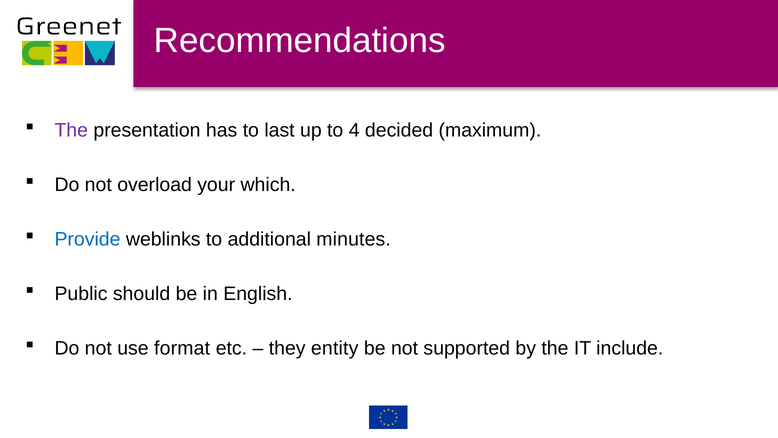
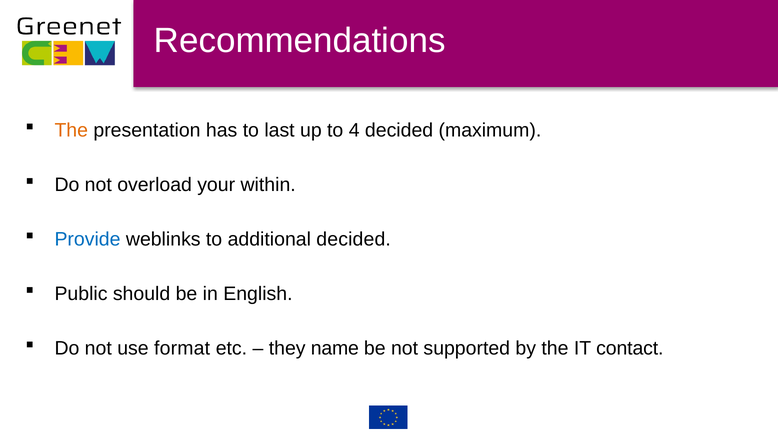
The at (71, 130) colour: purple -> orange
which: which -> within
additional minutes: minutes -> decided
entity: entity -> name
include: include -> contact
